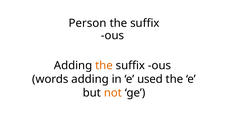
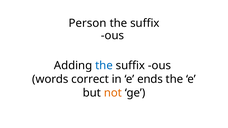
the at (104, 66) colour: orange -> blue
words adding: adding -> correct
used: used -> ends
